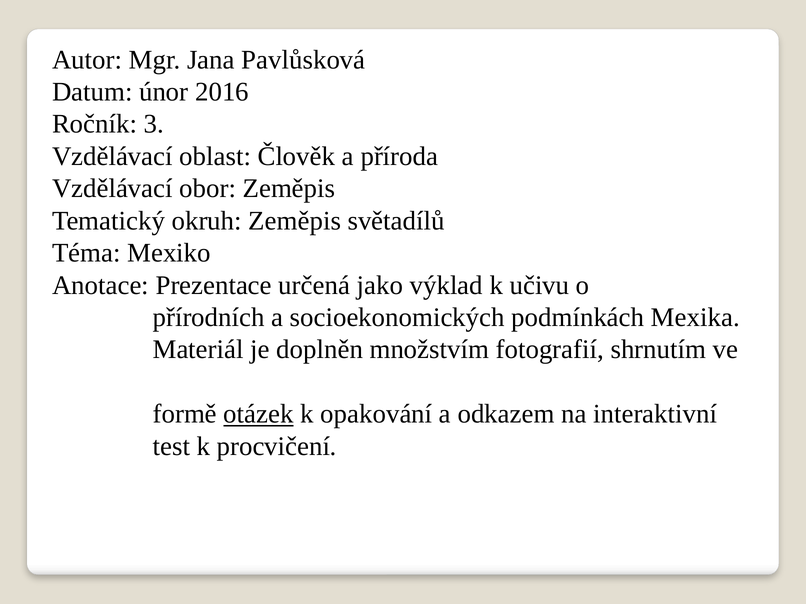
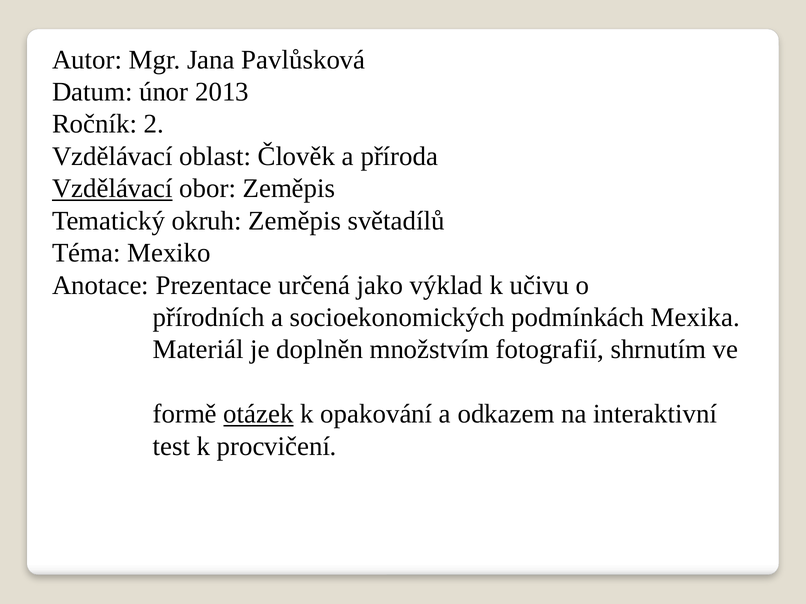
2016: 2016 -> 2013
3: 3 -> 2
Vzdělávací at (112, 189) underline: none -> present
